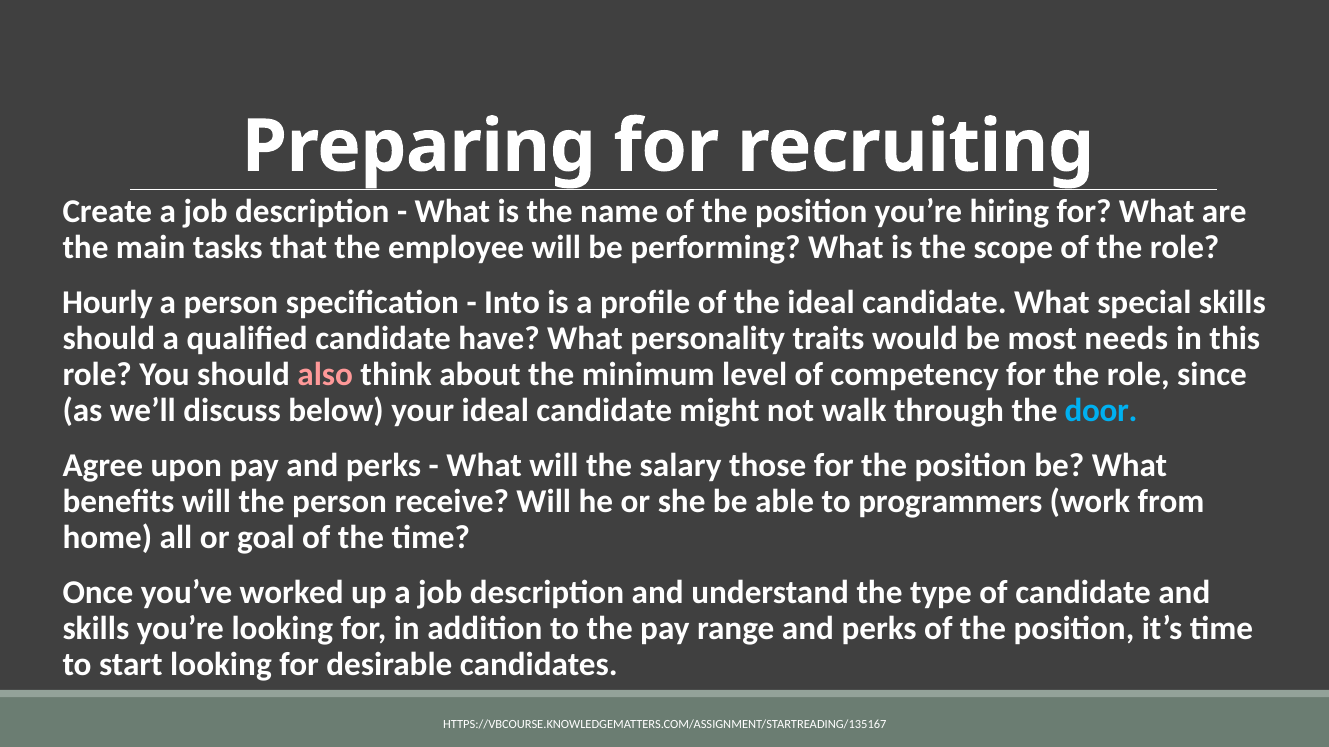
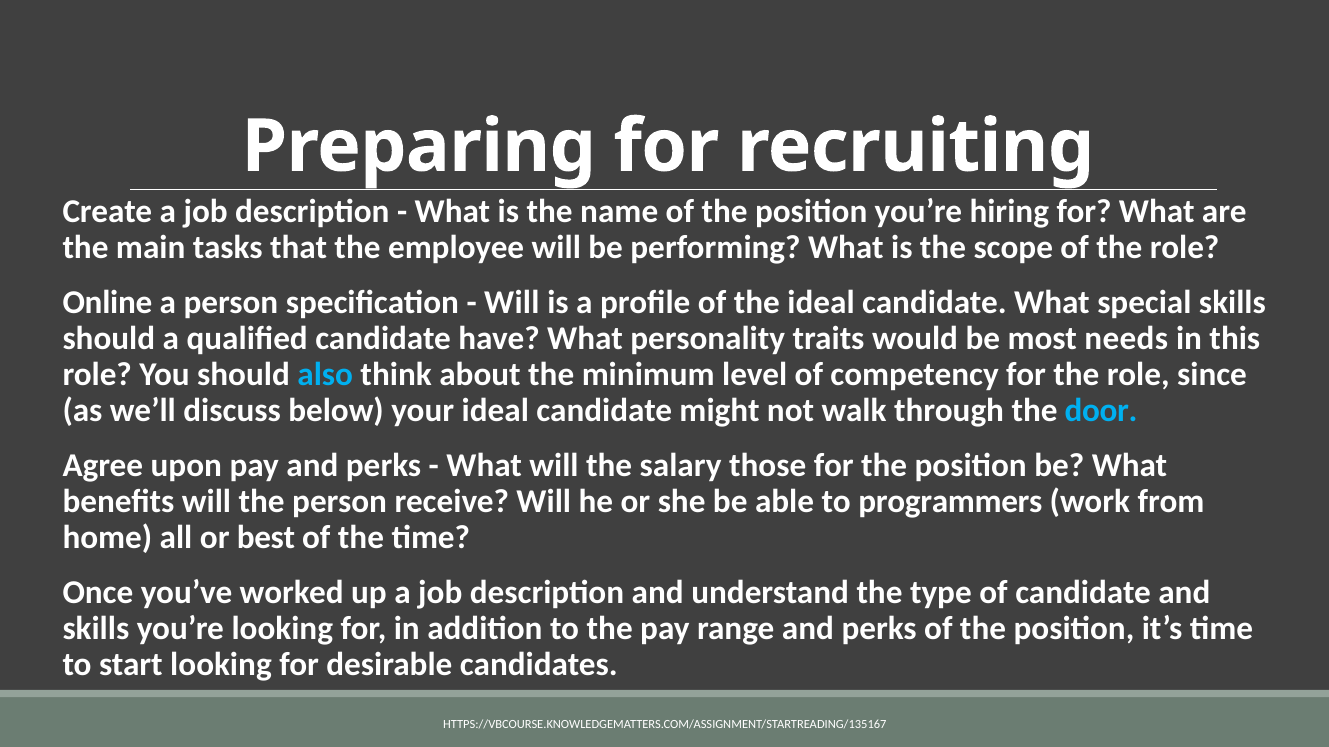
Hourly: Hourly -> Online
Into at (512, 303): Into -> Will
also colour: pink -> light blue
goal: goal -> best
